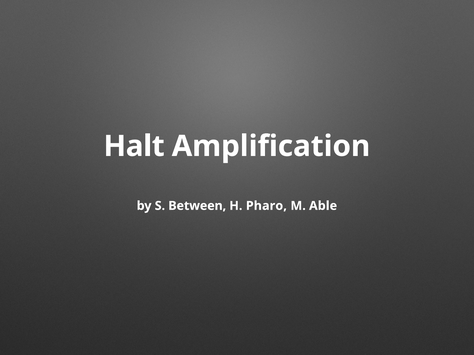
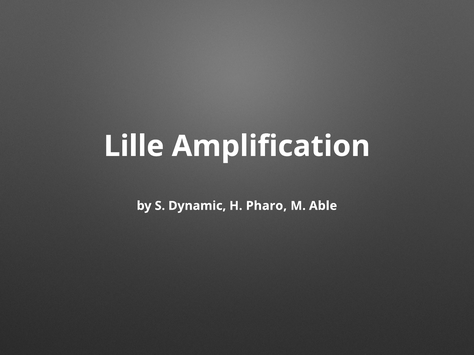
Halt: Halt -> Lille
Between: Between -> Dynamic
